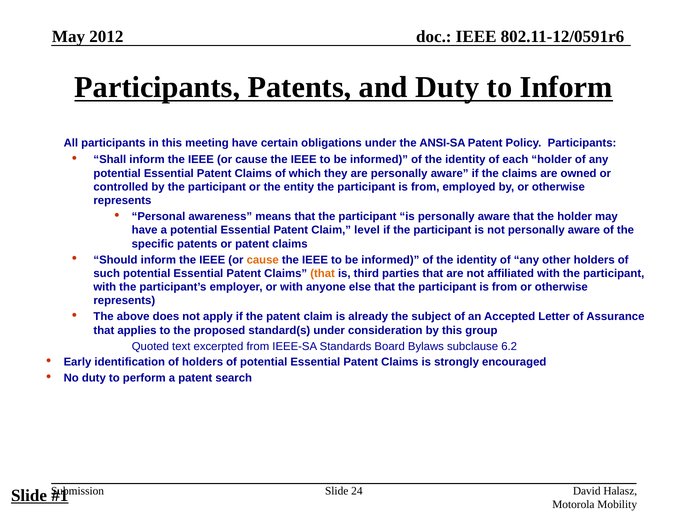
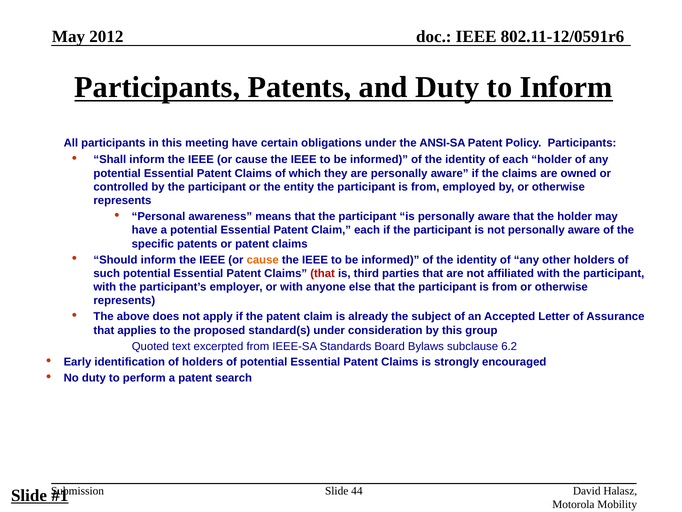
Claim level: level -> each
that at (323, 273) colour: orange -> red
24: 24 -> 44
